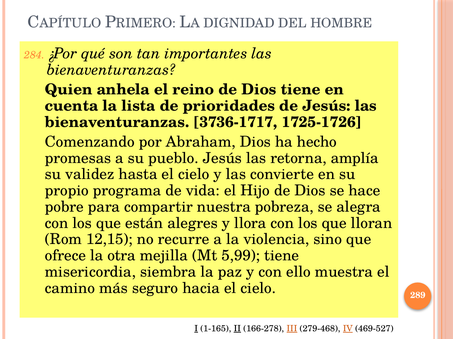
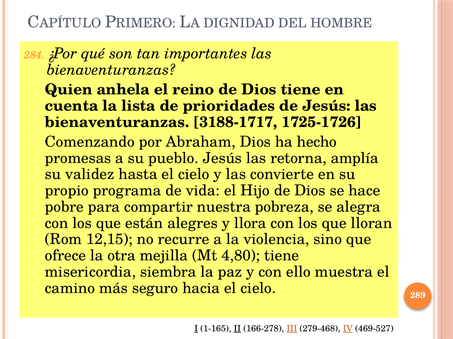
3736-1717: 3736-1717 -> 3188-1717
5,99: 5,99 -> 4,80
